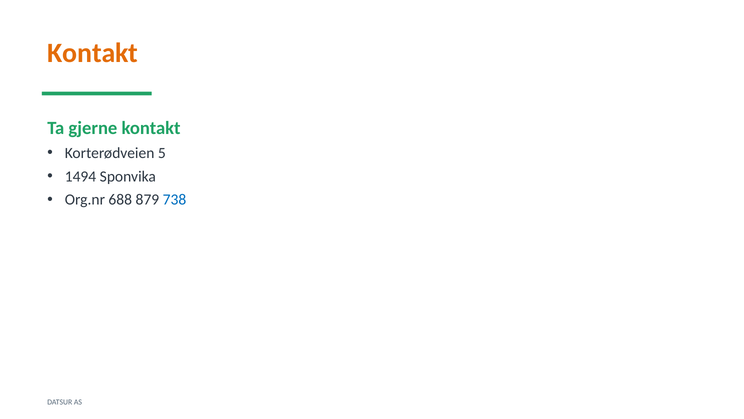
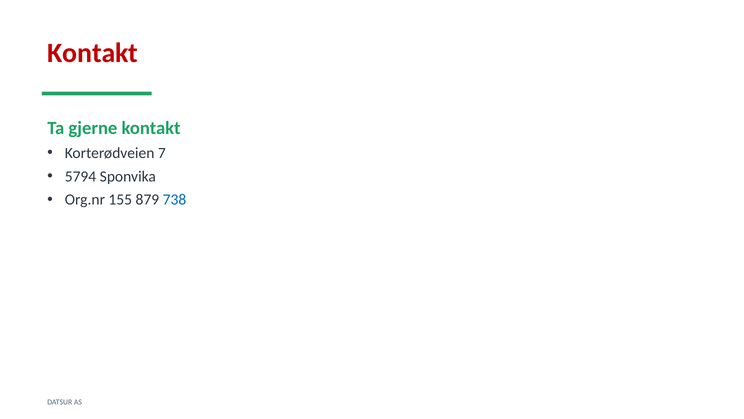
Kontakt at (93, 53) colour: orange -> red
5: 5 -> 7
1494: 1494 -> 5794
688: 688 -> 155
